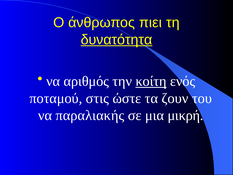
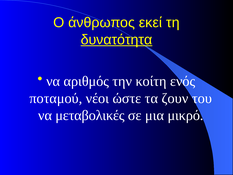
πιει: πιει -> εκεί
κοίτη underline: present -> none
στις: στις -> νέοι
παραλιακής: παραλιακής -> μεταβολικές
μικρή: μικρή -> μικρό
